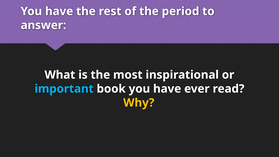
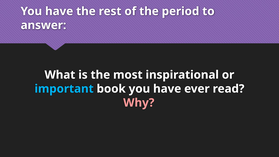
Why colour: yellow -> pink
